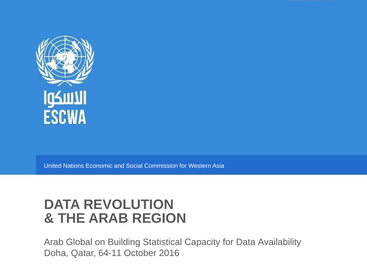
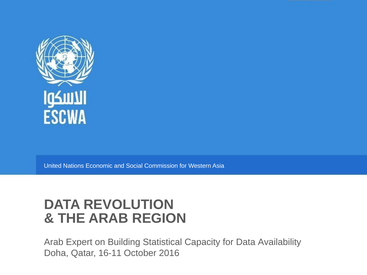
Global: Global -> Expert
64-11: 64-11 -> 16-11
